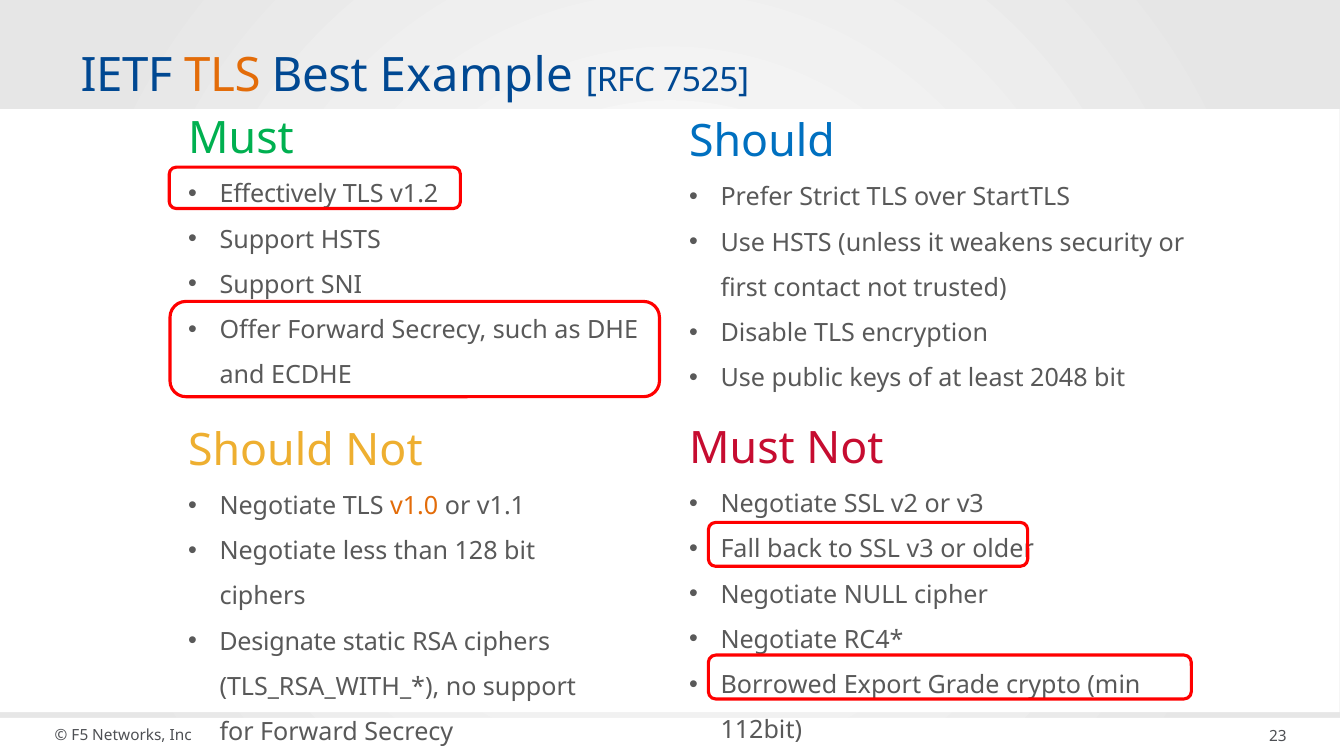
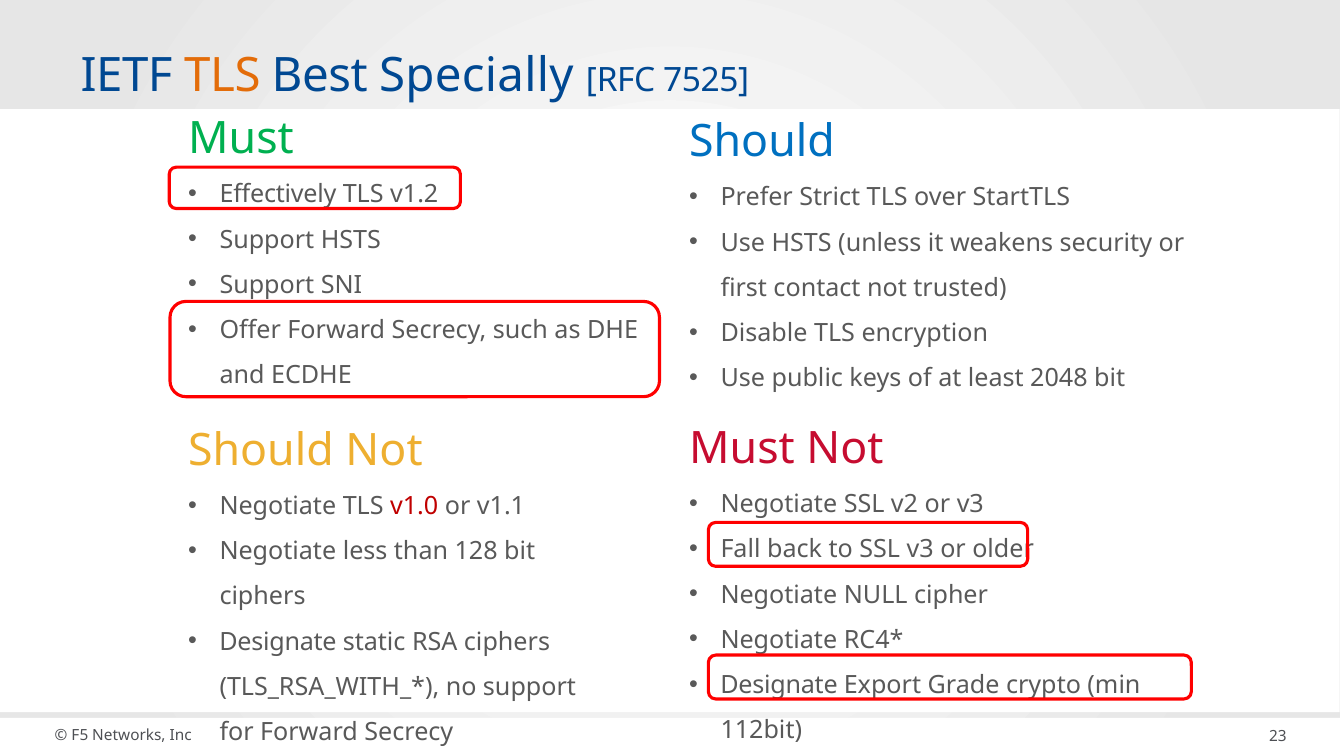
Example: Example -> Specially
v1.0 colour: orange -> red
Borrowed at (779, 685): Borrowed -> Designate
